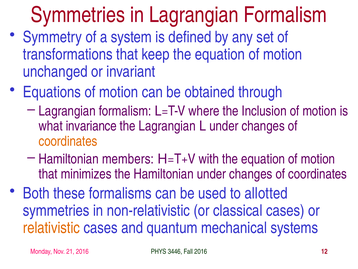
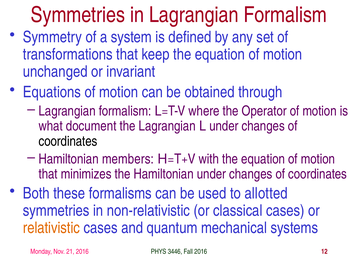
Inclusion: Inclusion -> Operator
invariance: invariance -> document
coordinates at (68, 141) colour: orange -> black
